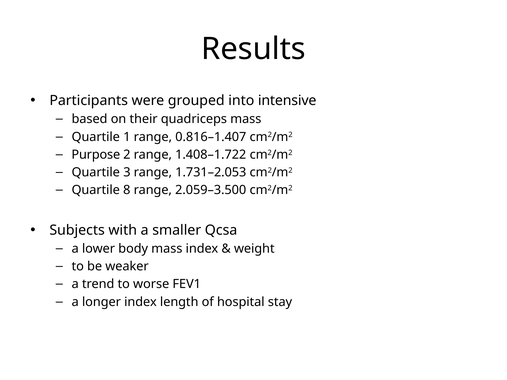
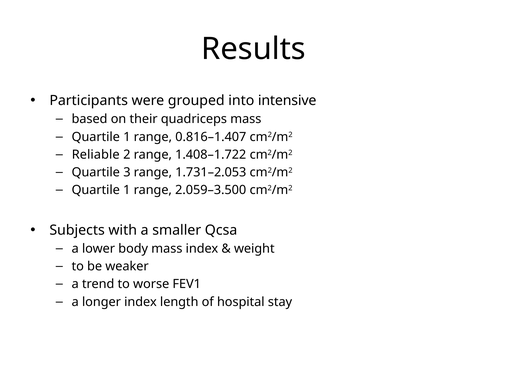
Purpose: Purpose -> Reliable
8 at (127, 190): 8 -> 1
